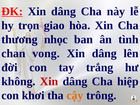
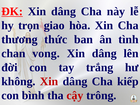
nhọc: nhọc -> thức
hiệp: hiệp -> kiếp
khơi: khơi -> bình
cậy colour: orange -> red
